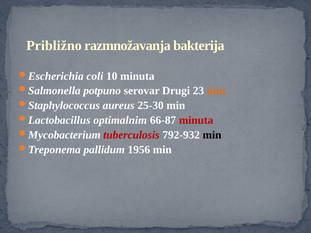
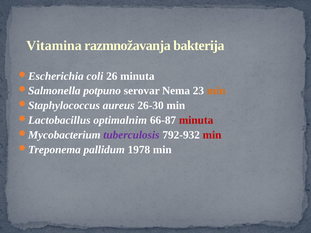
Približno: Približno -> Vitamina
10: 10 -> 26
Drugi: Drugi -> Nema
25-30: 25-30 -> 26-30
tuberculosis colour: red -> purple
min at (212, 135) colour: black -> red
1956: 1956 -> 1978
